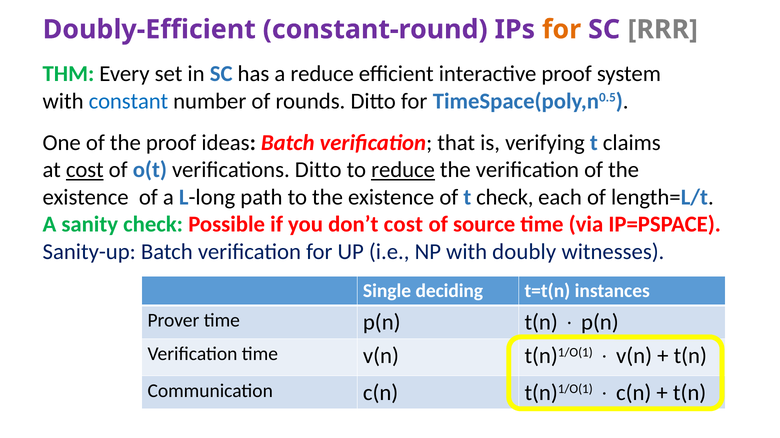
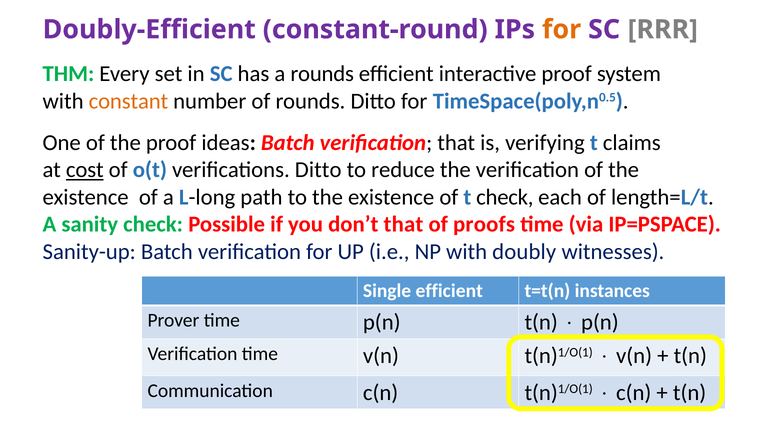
a reduce: reduce -> rounds
constant colour: blue -> orange
reduce at (403, 170) underline: present -> none
don’t cost: cost -> that
source: source -> proofs
Single deciding: deciding -> efficient
